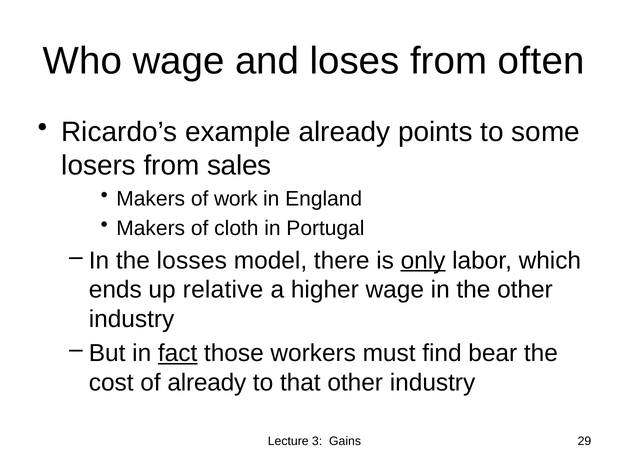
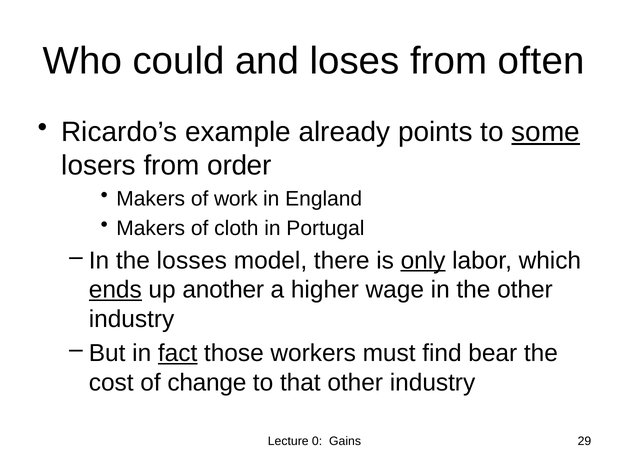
Who wage: wage -> could
some underline: none -> present
sales: sales -> order
ends underline: none -> present
relative: relative -> another
of already: already -> change
3: 3 -> 0
